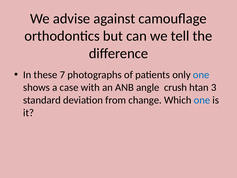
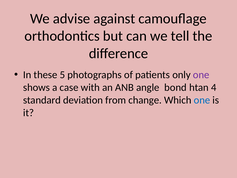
7: 7 -> 5
one at (201, 75) colour: blue -> purple
crush: crush -> bond
3: 3 -> 4
